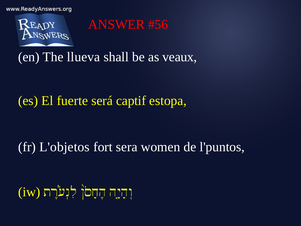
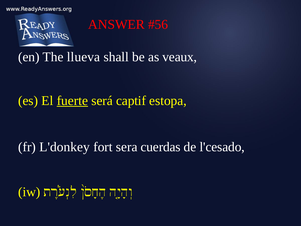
fuerte underline: none -> present
L'objetos: L'objetos -> L'donkey
women: women -> cuerdas
l'puntos: l'puntos -> l'cesado
